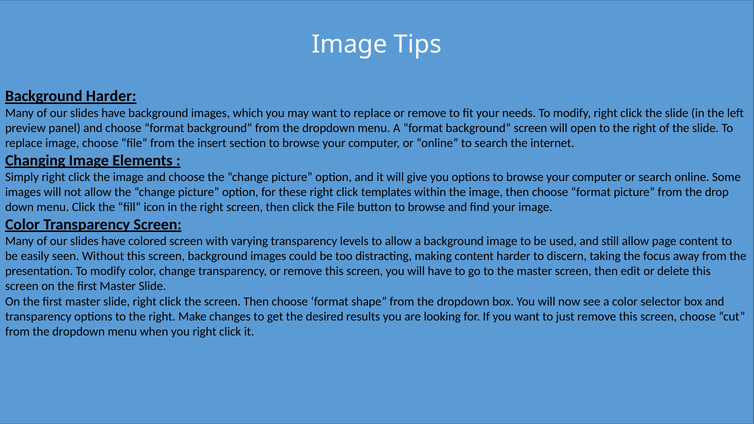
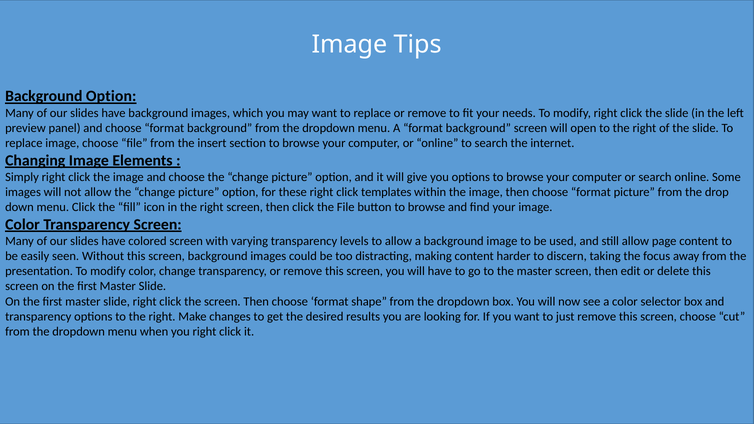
Background Harder: Harder -> Option
